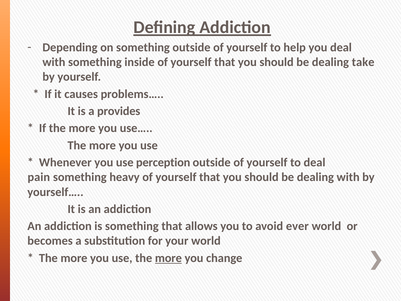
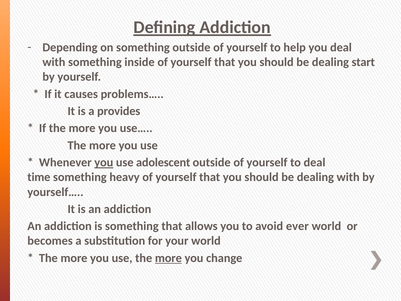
take: take -> start
you at (104, 162) underline: none -> present
perception: perception -> adolescent
pain: pain -> time
